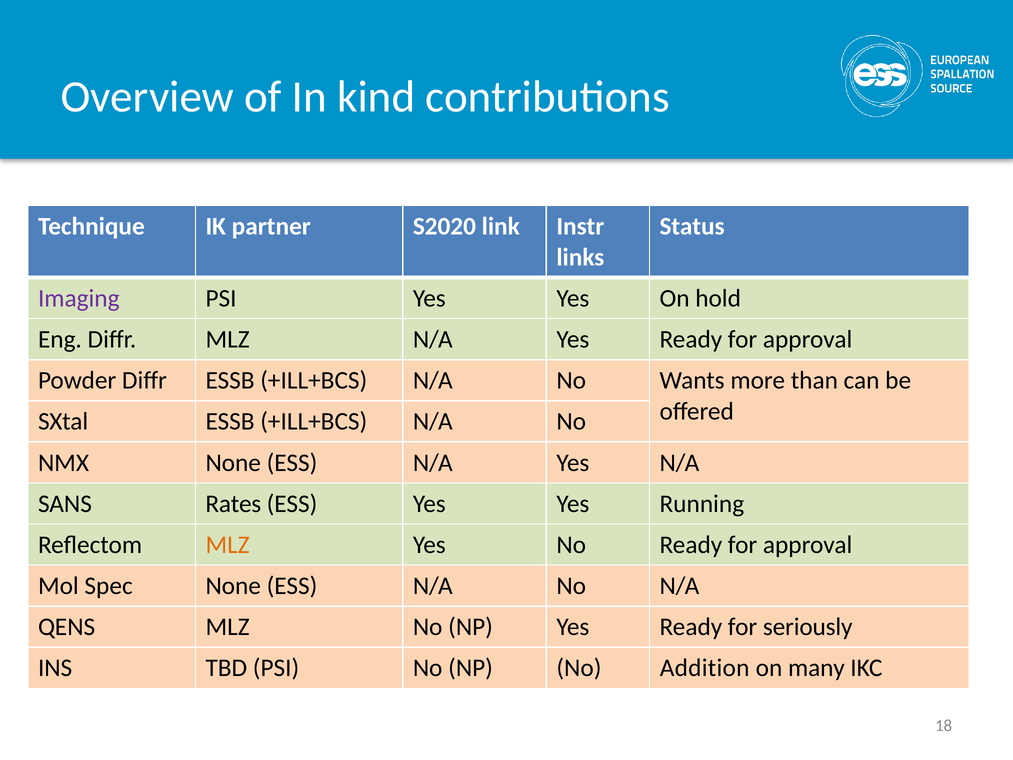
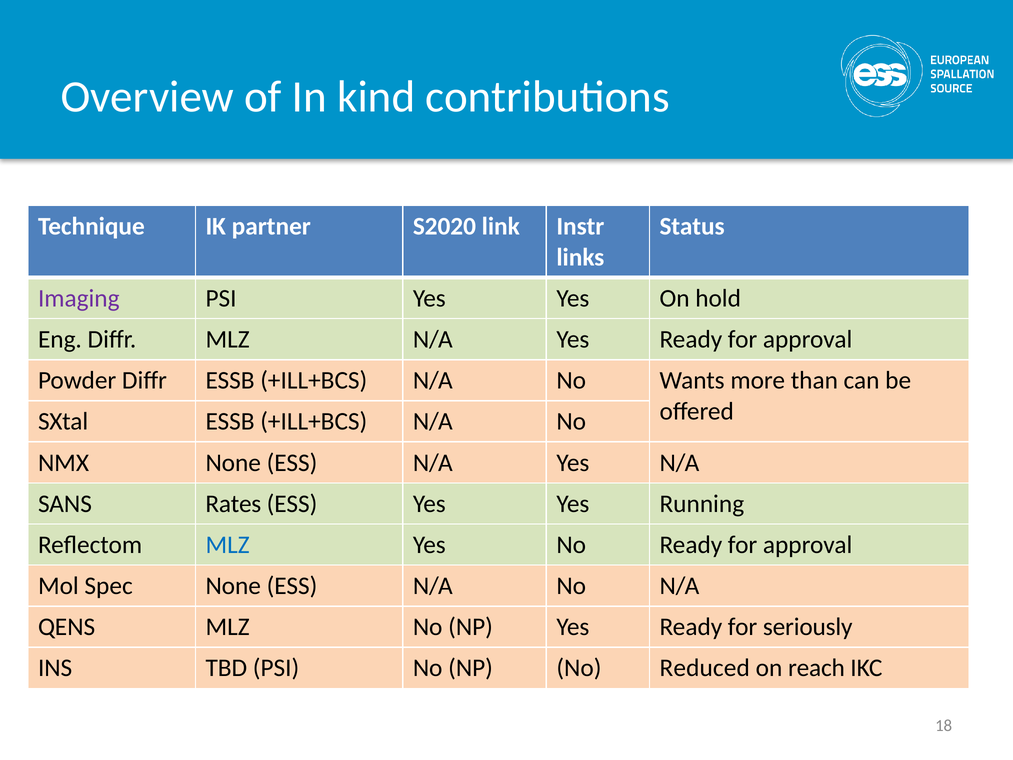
MLZ at (228, 545) colour: orange -> blue
Addition: Addition -> Reduced
many: many -> reach
